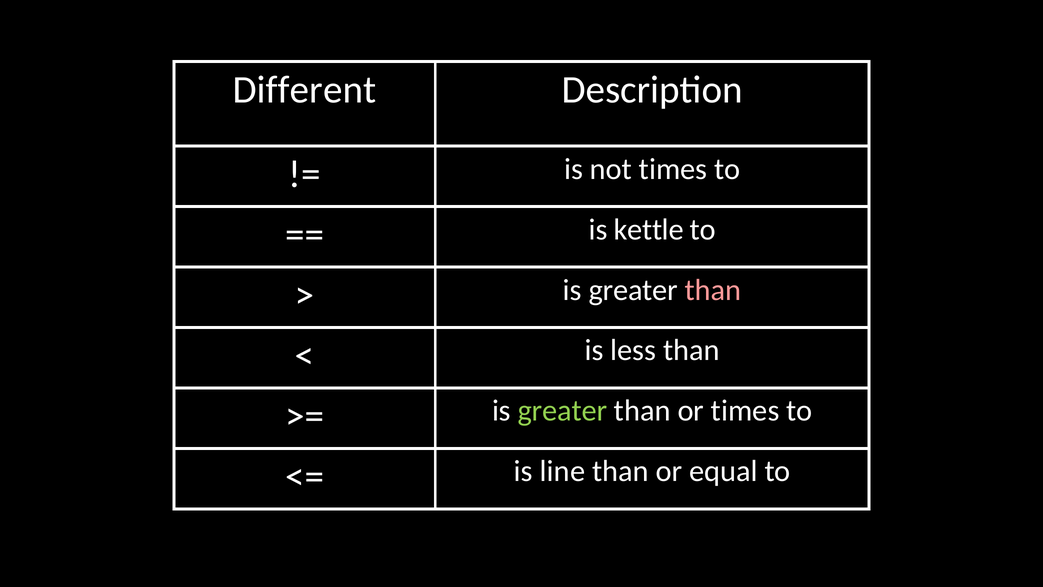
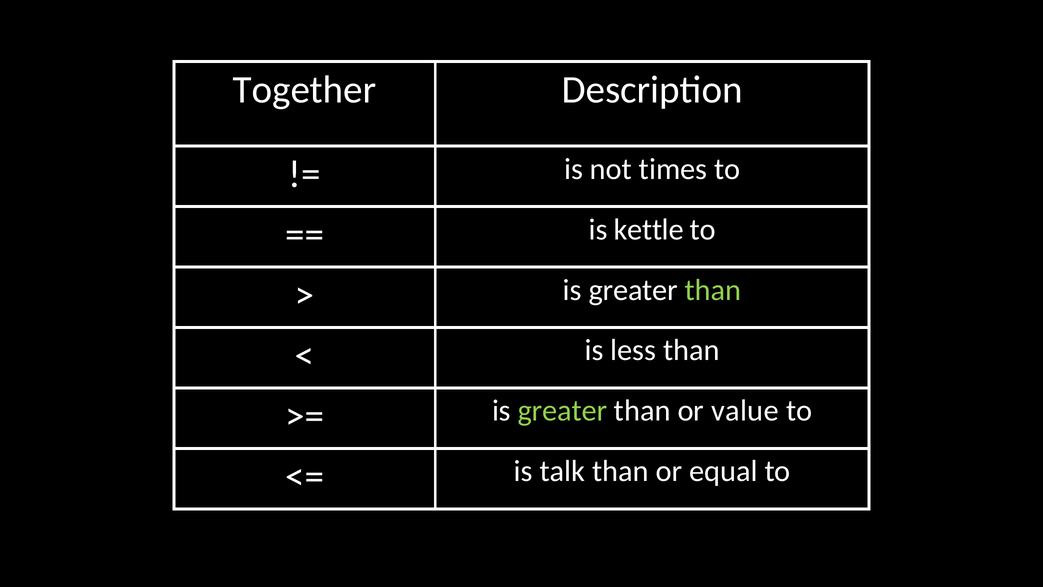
Different: Different -> Together
than at (713, 290) colour: pink -> light green
or times: times -> value
line: line -> talk
